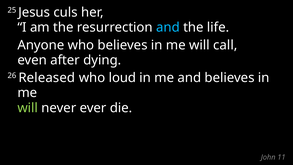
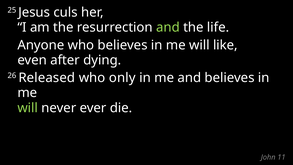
and at (168, 27) colour: light blue -> light green
call: call -> like
loud: loud -> only
